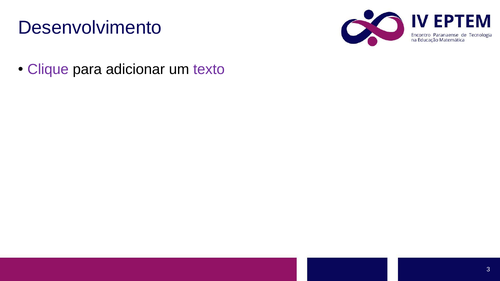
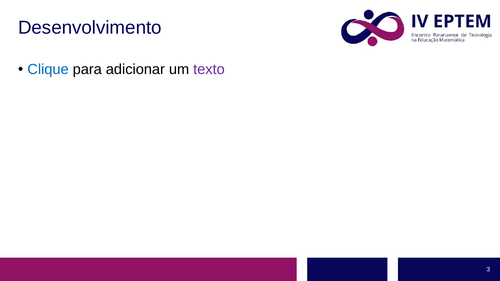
Clique colour: purple -> blue
